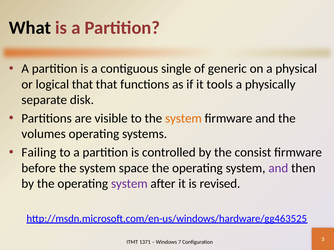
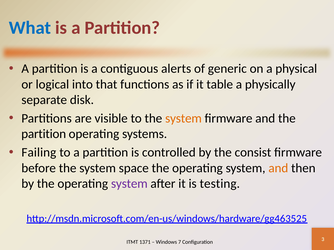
What colour: black -> blue
single: single -> alerts
logical that: that -> into
tools: tools -> table
volumes at (44, 134): volumes -> partition
and at (278, 168) colour: purple -> orange
revised: revised -> testing
